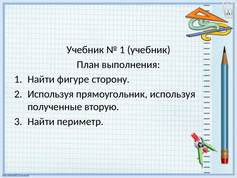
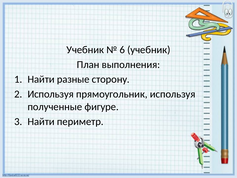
1 at (122, 50): 1 -> 6
фигуре: фигуре -> разные
вторую: вторую -> фигуре
